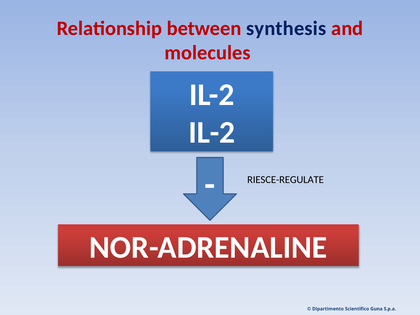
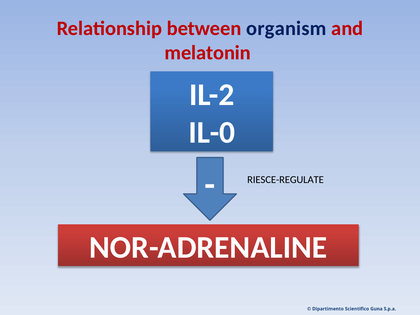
synthesis: synthesis -> organism
molecules: molecules -> melatonin
IL-2 at (212, 132): IL-2 -> IL-0
